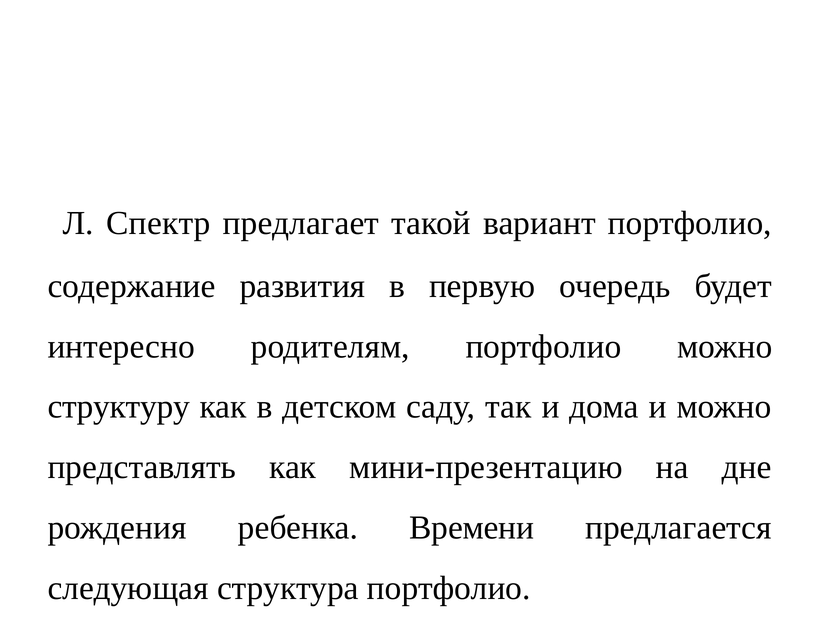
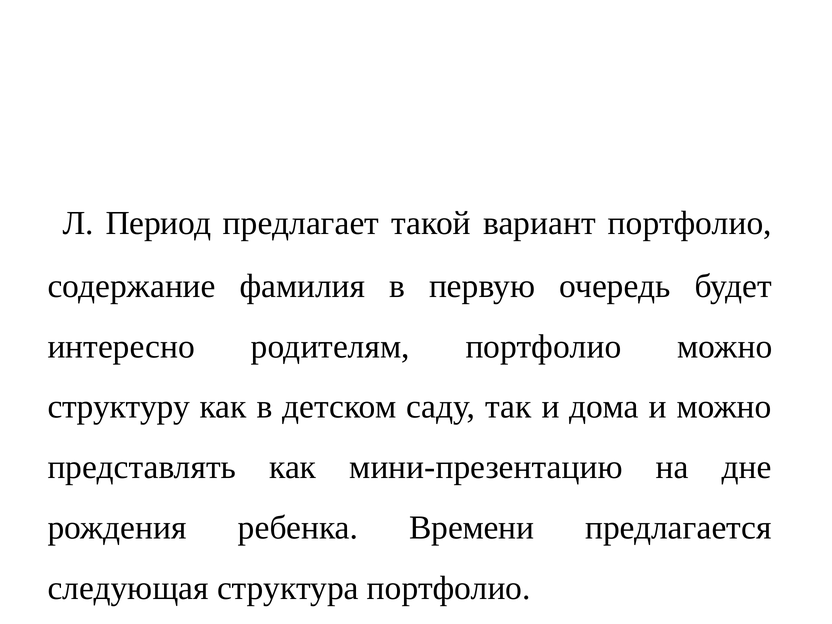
Спектр: Спектр -> Период
развития: развития -> фамилия
